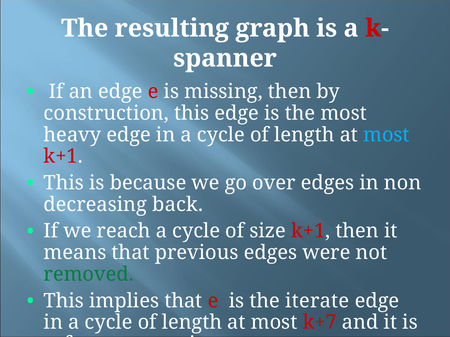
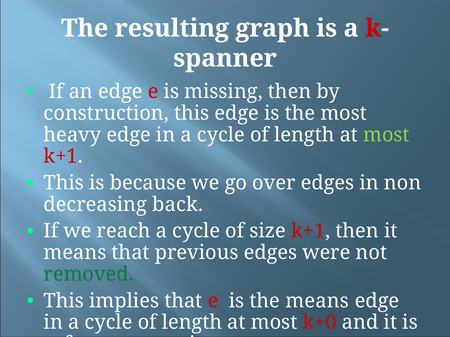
most at (386, 135) colour: light blue -> light green
the iterate: iterate -> means
k+7: k+7 -> k+0
